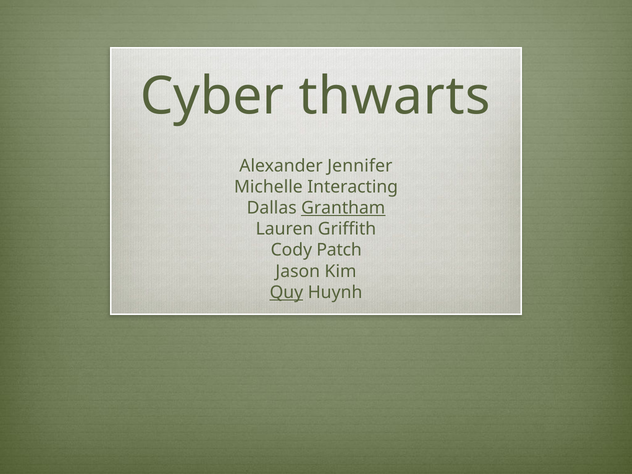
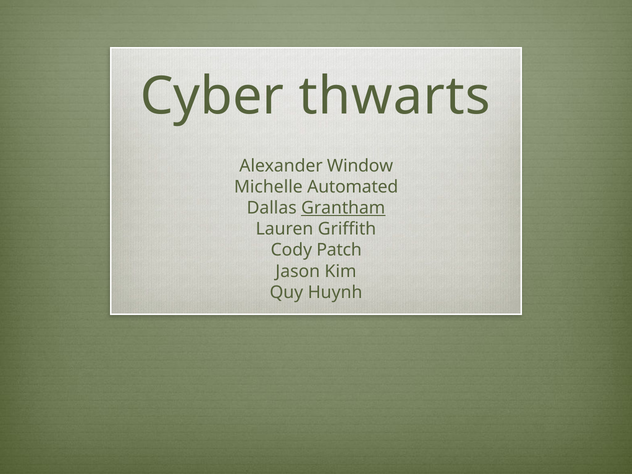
Jennifer: Jennifer -> Window
Interacting: Interacting -> Automated
Quy underline: present -> none
